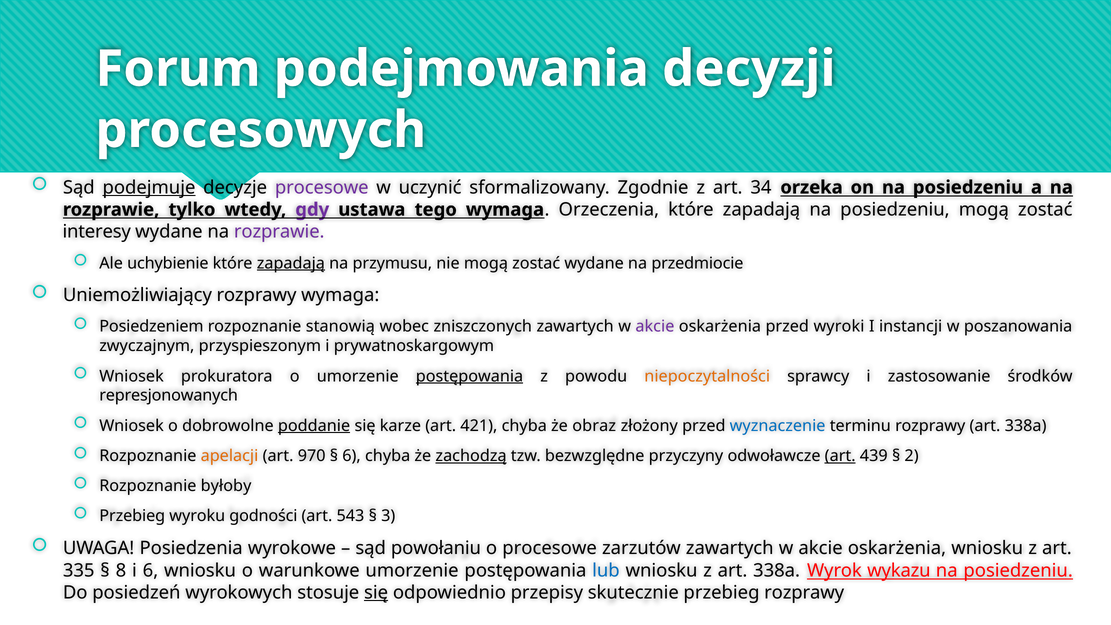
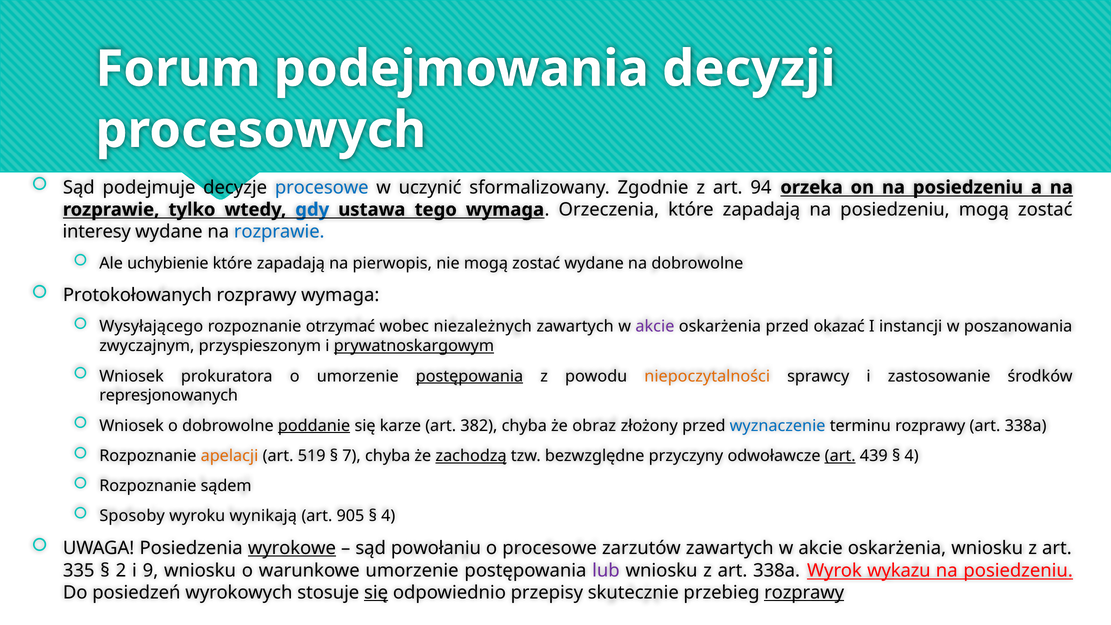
podejmuje underline: present -> none
procesowe at (322, 187) colour: purple -> blue
34: 34 -> 94
gdy colour: purple -> blue
rozprawie at (279, 232) colour: purple -> blue
zapadają at (291, 263) underline: present -> none
przymusu: przymusu -> pierwopis
na przedmiocie: przedmiocie -> dobrowolne
Uniemożliwiający: Uniemożliwiający -> Protokołowanych
Posiedzeniem: Posiedzeniem -> Wysyłającego
stanowią: stanowią -> otrzymać
zniszczonych: zniszczonych -> niezależnych
wyroki: wyroki -> okazać
prywatnoskargowym underline: none -> present
421: 421 -> 382
970: 970 -> 519
6 at (352, 456): 6 -> 7
2 at (912, 456): 2 -> 4
byłoby: byłoby -> sądem
Przebieg at (132, 516): Przebieg -> Sposoby
godności: godności -> wynikają
543: 543 -> 905
3 at (388, 516): 3 -> 4
wyrokowe underline: none -> present
8: 8 -> 2
i 6: 6 -> 9
lub colour: blue -> purple
rozprawy at (804, 593) underline: none -> present
